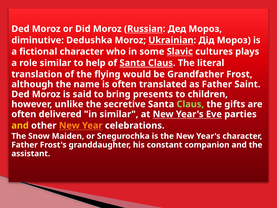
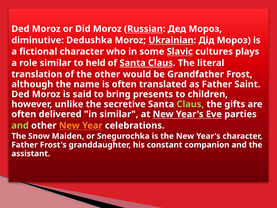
help: help -> held
the flying: flying -> other
and at (20, 125) colour: yellow -> light green
